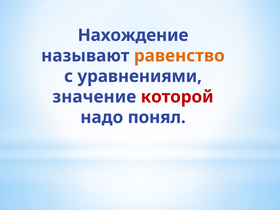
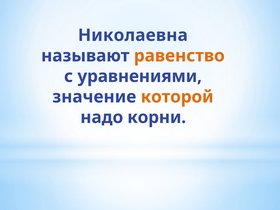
Нахождение: Нахождение -> Николаевна
которой colour: red -> orange
понял: понял -> корни
